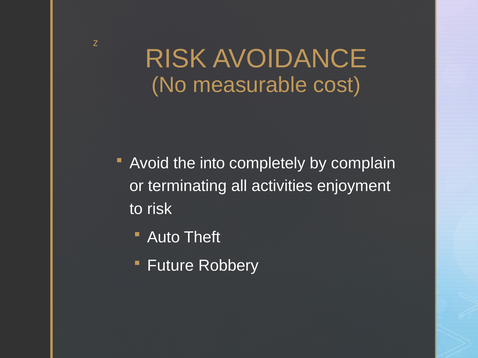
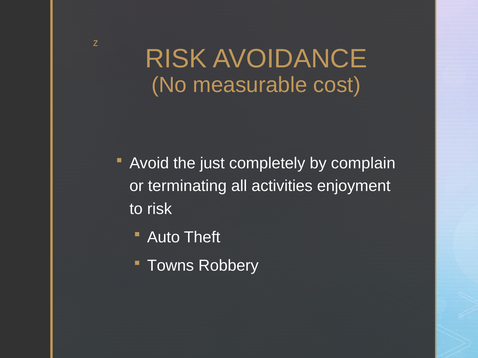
into: into -> just
Future: Future -> Towns
